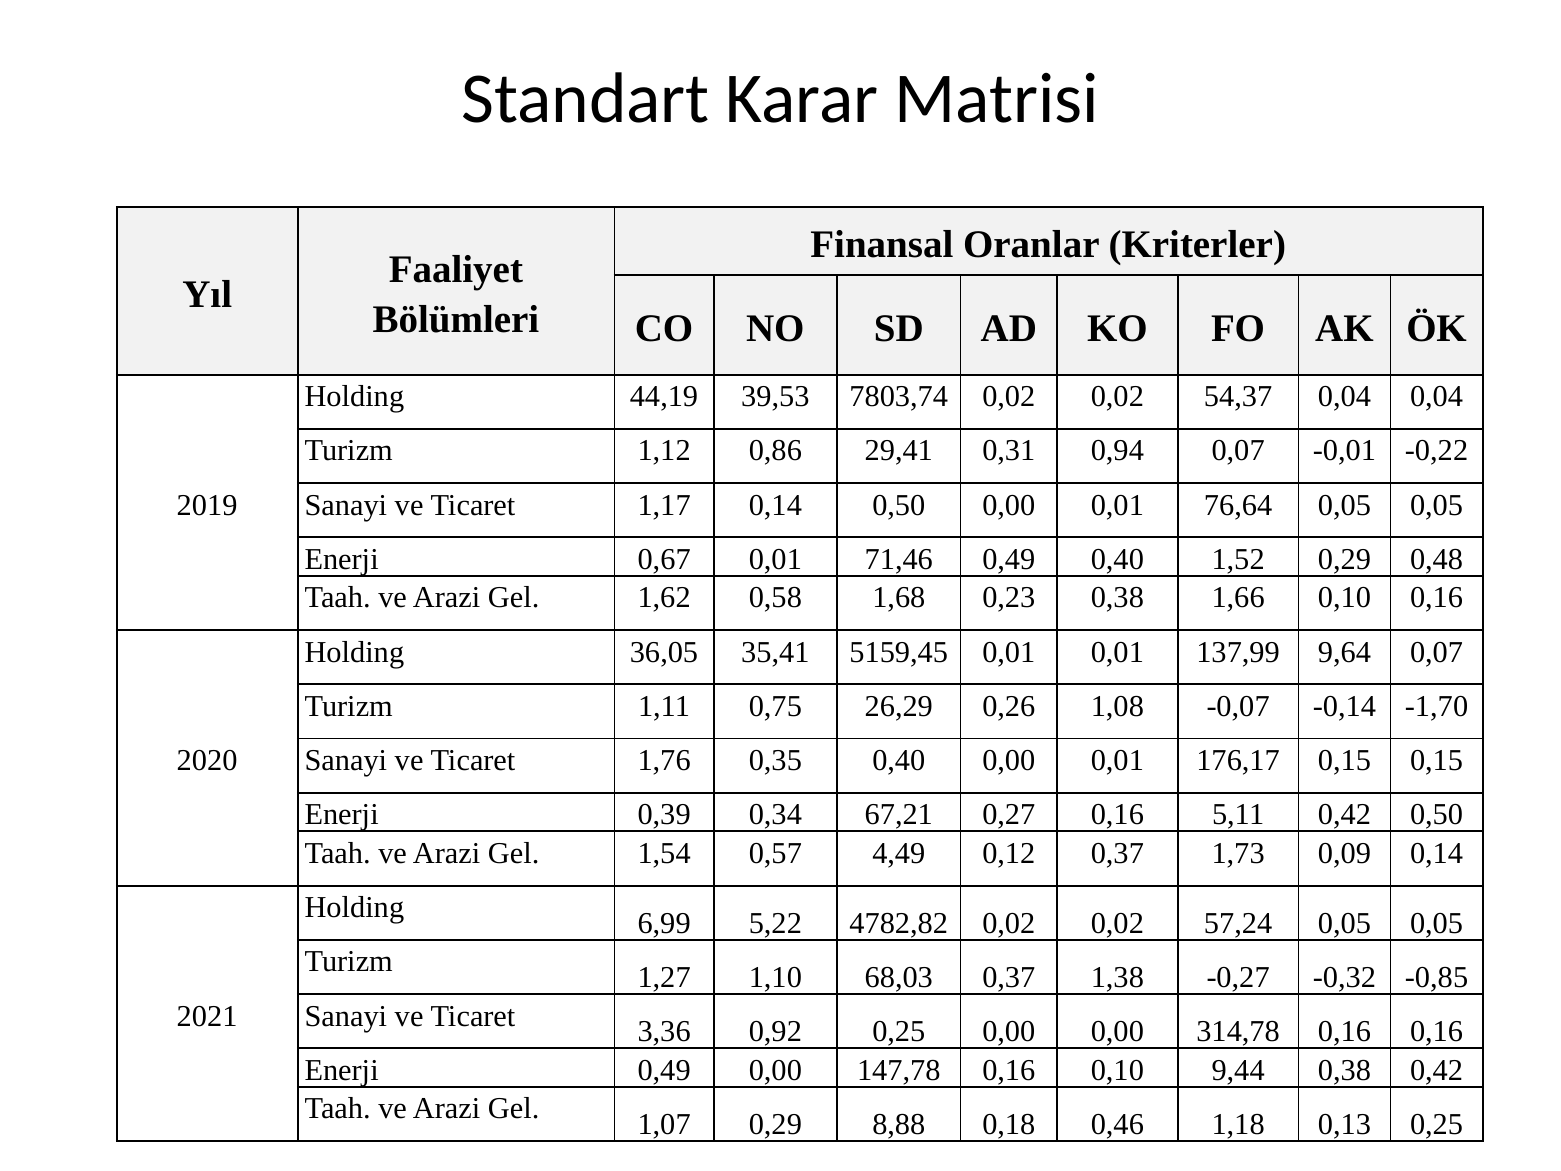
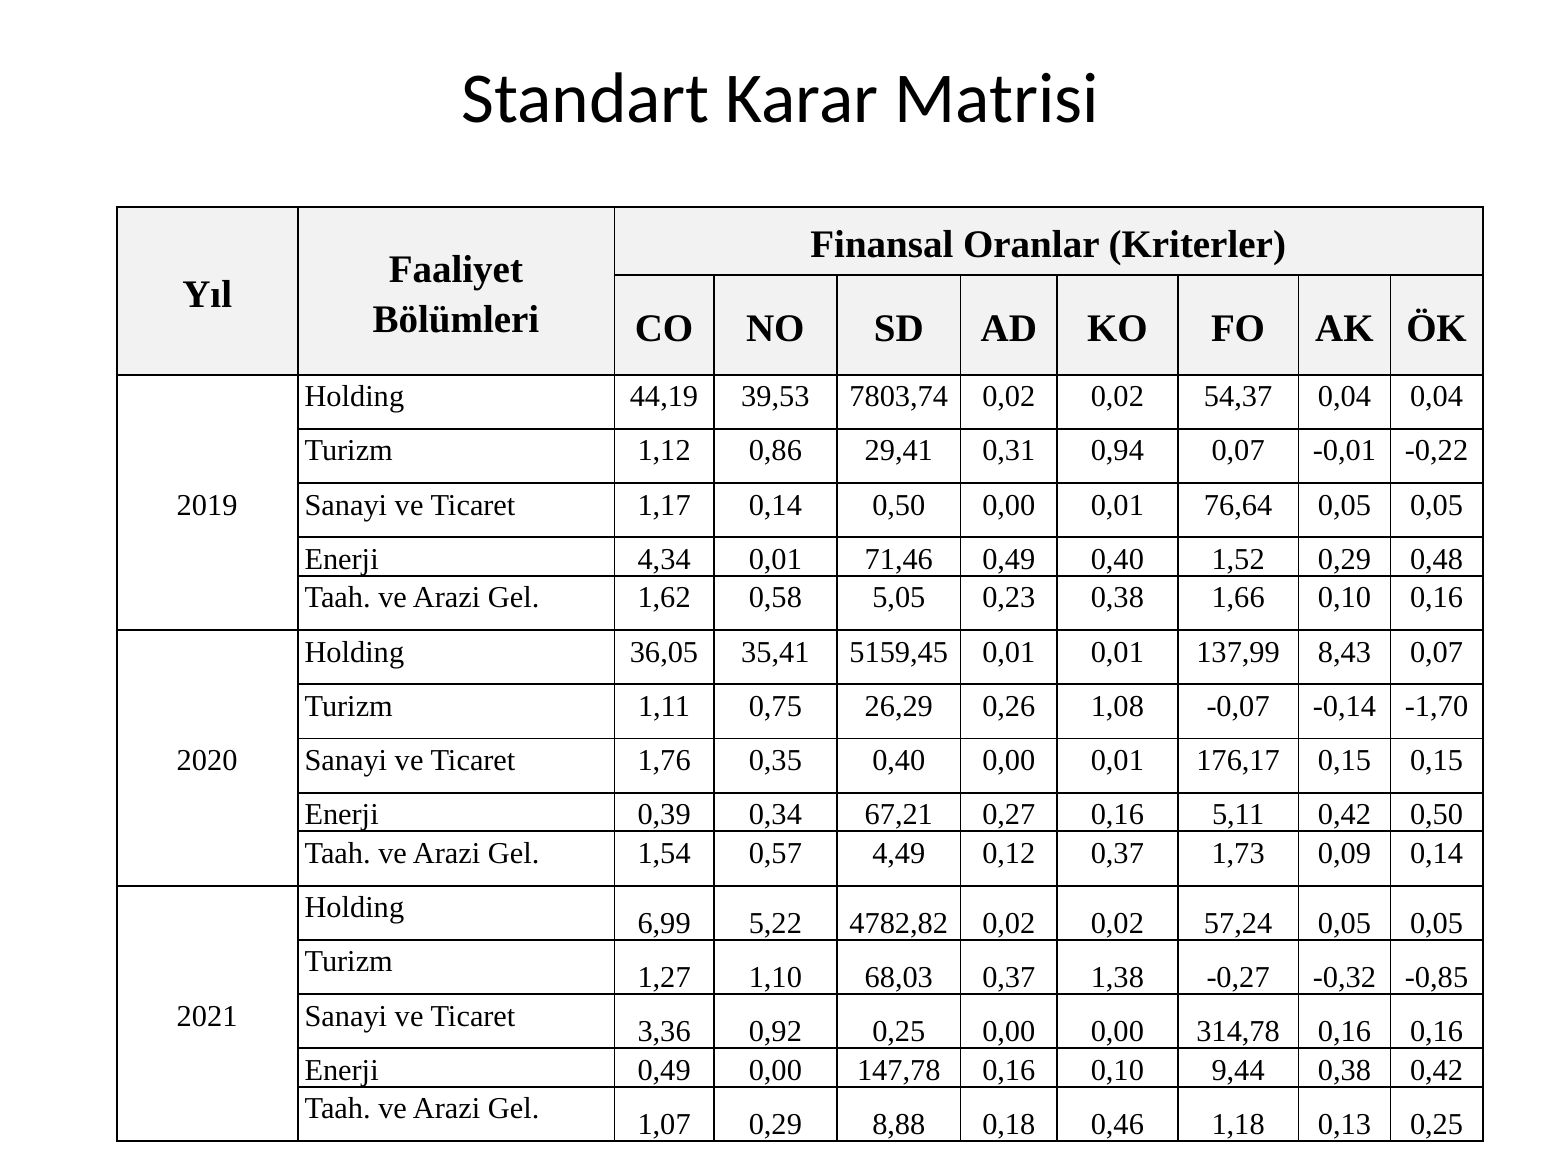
0,67: 0,67 -> 4,34
1,68: 1,68 -> 5,05
9,64: 9,64 -> 8,43
